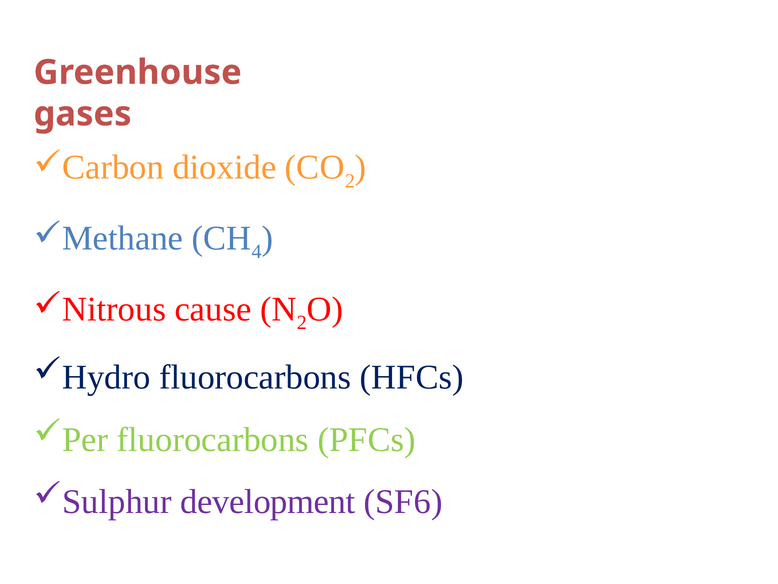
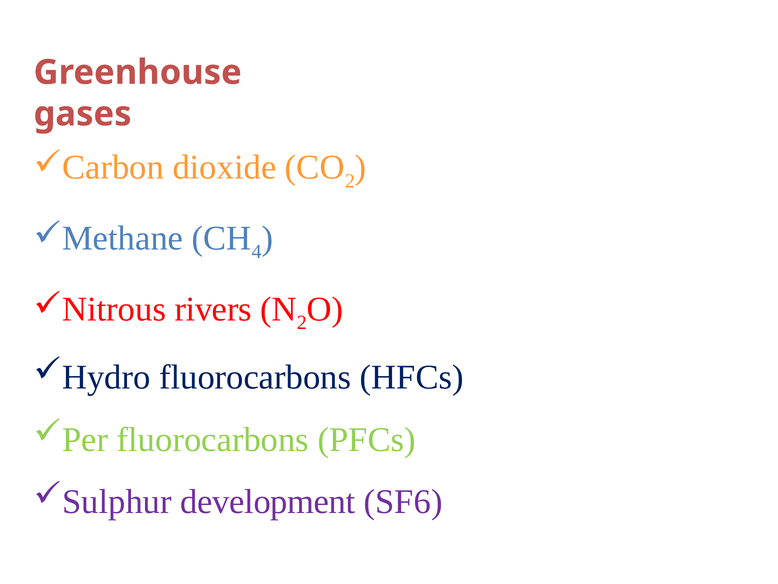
cause: cause -> rivers
